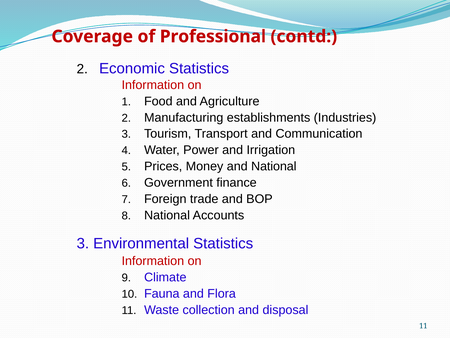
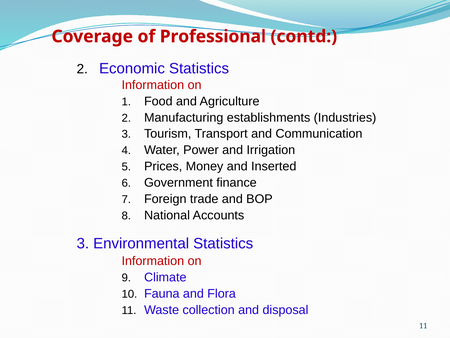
and National: National -> Inserted
